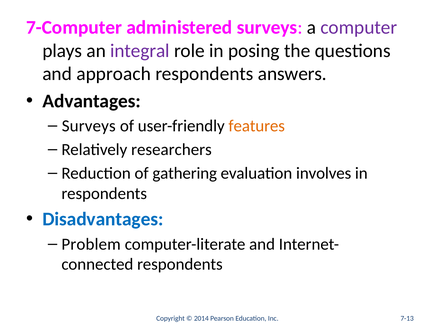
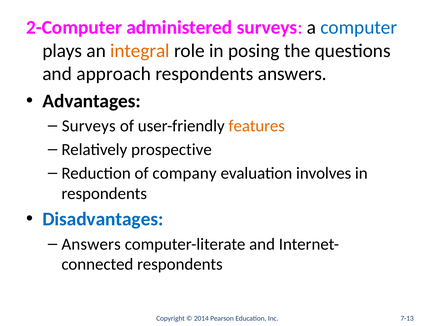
7-Computer: 7-Computer -> 2-Computer
computer colour: purple -> blue
integral colour: purple -> orange
researchers: researchers -> prospective
gathering: gathering -> company
Problem at (91, 244): Problem -> Answers
